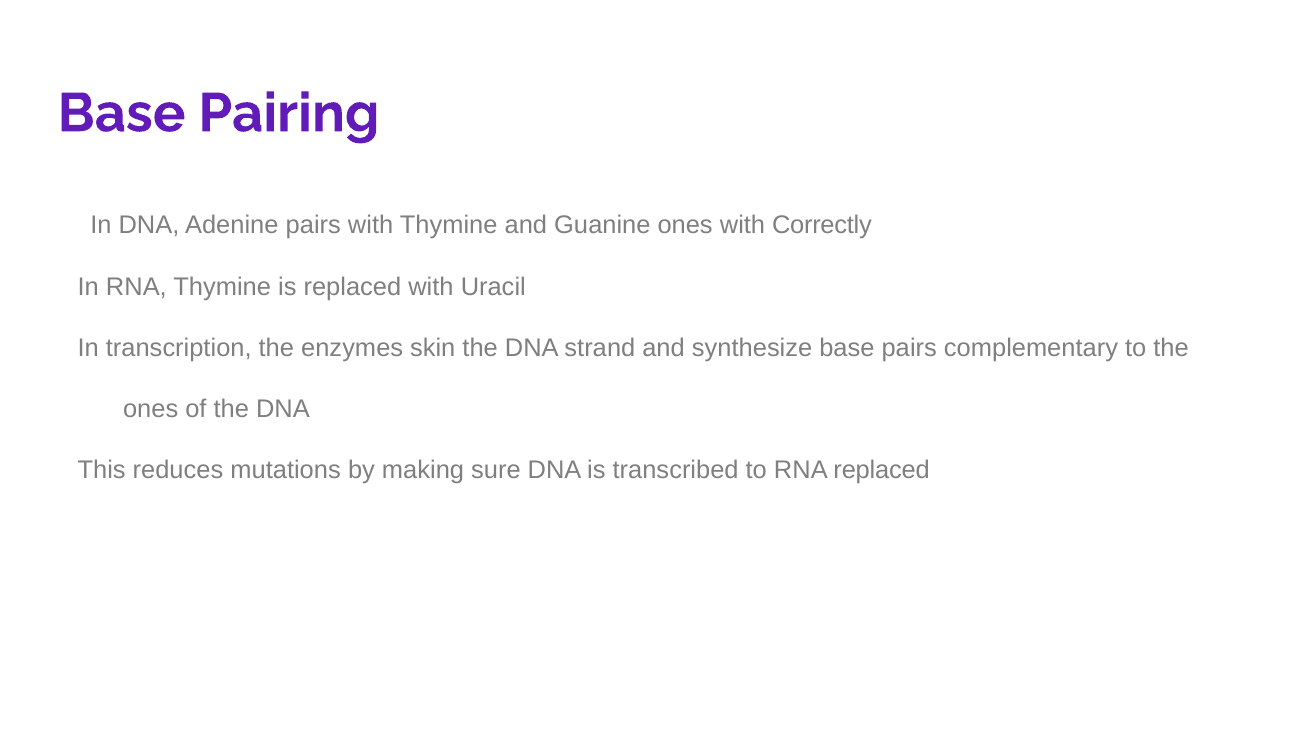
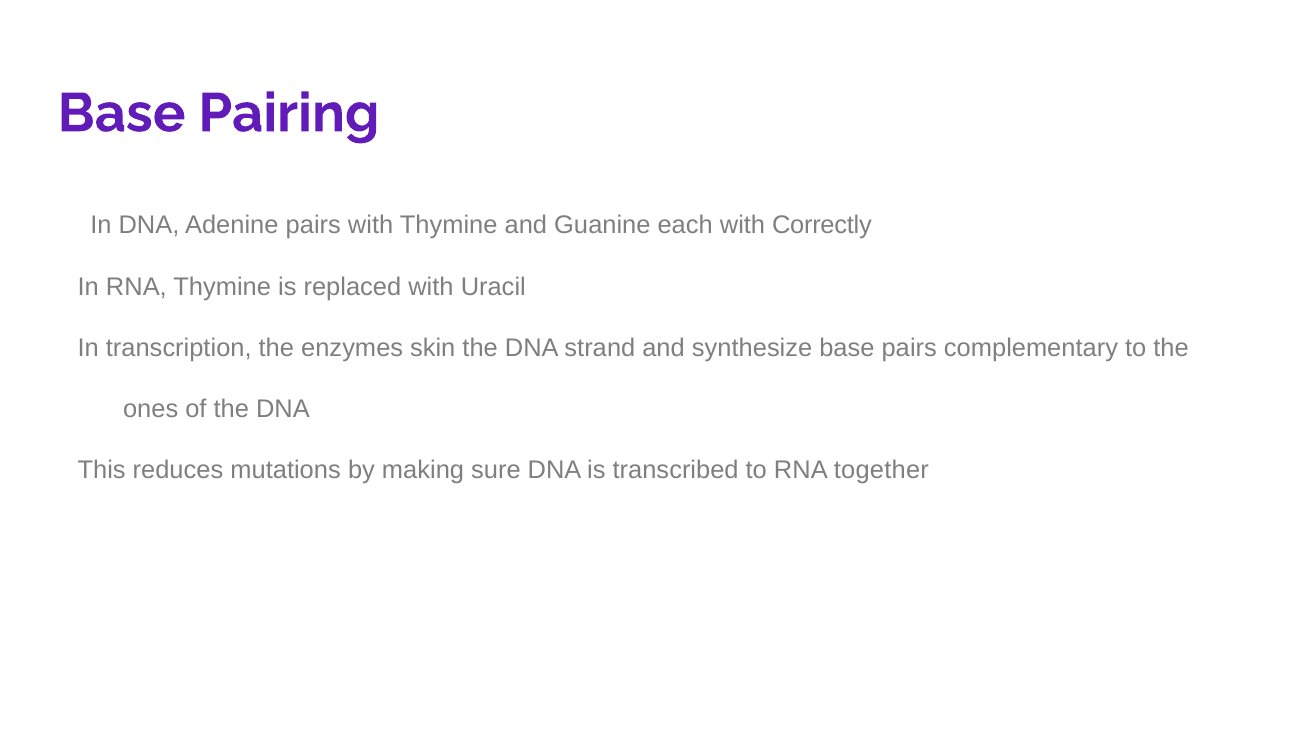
Guanine ones: ones -> each
RNA replaced: replaced -> together
